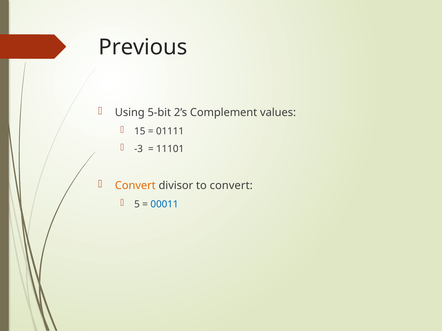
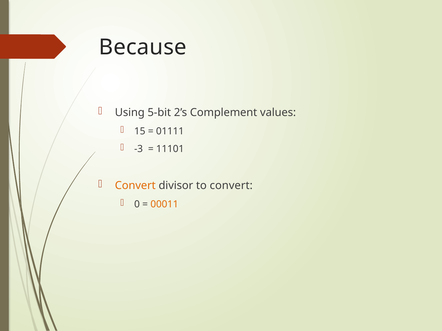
Previous: Previous -> Because
5: 5 -> 0
00011 colour: blue -> orange
